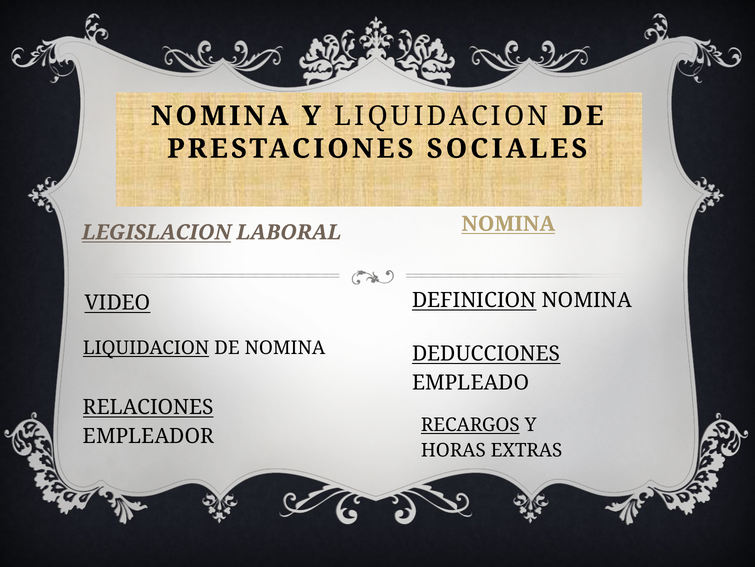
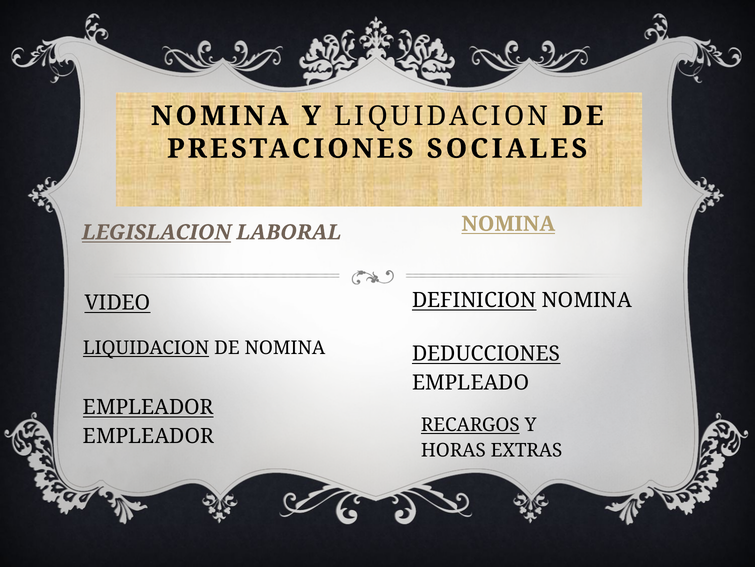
RELACIONES at (148, 407): RELACIONES -> EMPLEADOR
